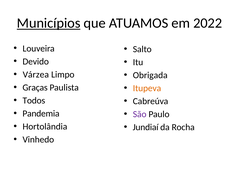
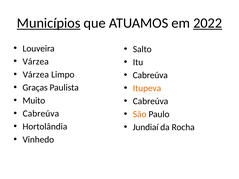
2022 underline: none -> present
Devido at (36, 62): Devido -> Várzea
Obrigada at (150, 75): Obrigada -> Cabreúva
Todos: Todos -> Muito
Pandemia at (41, 114): Pandemia -> Cabreúva
São colour: purple -> orange
